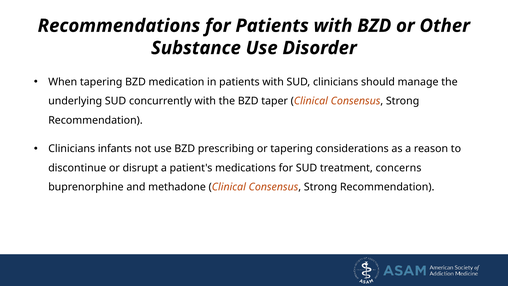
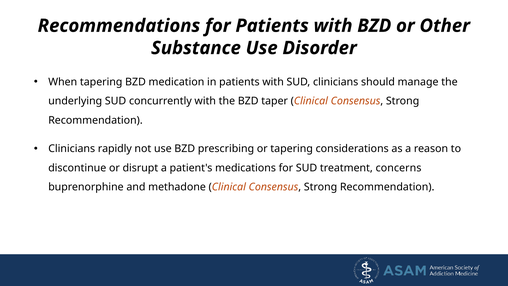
infants: infants -> rapidly
